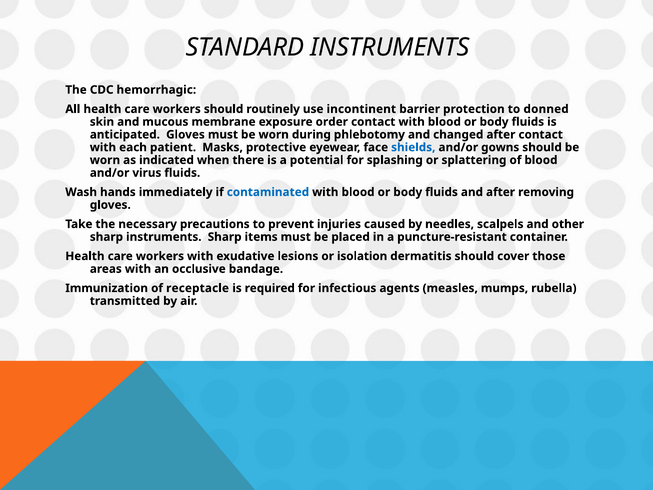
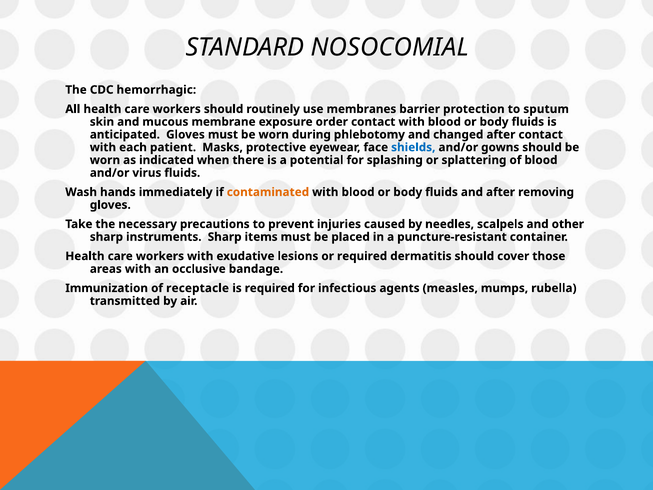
STANDARD INSTRUMENTS: INSTRUMENTS -> NOSOCOMIAL
incontinent: incontinent -> membranes
donned: donned -> sputum
contaminated colour: blue -> orange
or isolation: isolation -> required
